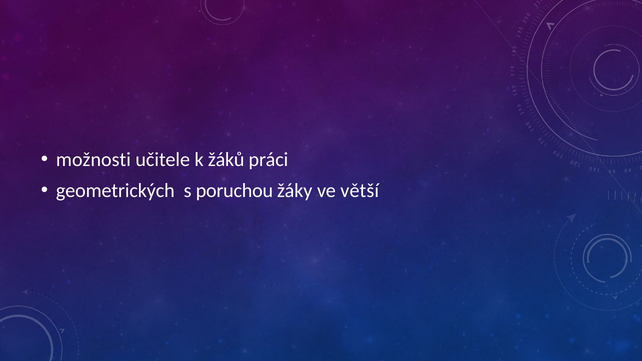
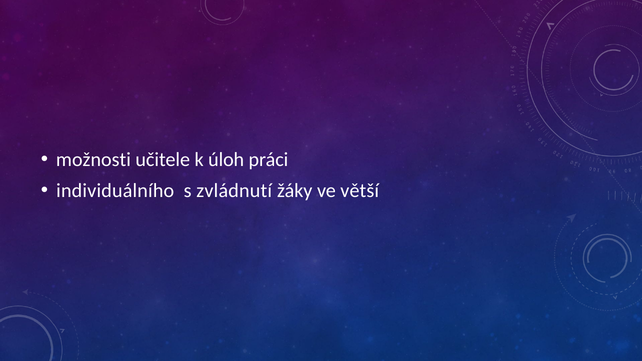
žáků: žáků -> úloh
geometrických: geometrických -> individuálního
poruchou: poruchou -> zvládnutí
